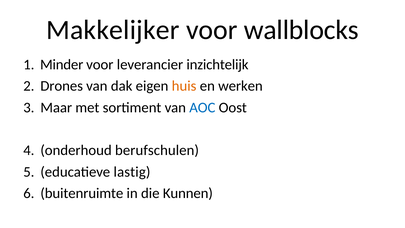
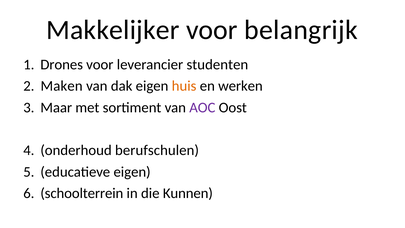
wallblocks: wallblocks -> belangrijk
Minder: Minder -> Drones
inzichtelijk: inzichtelijk -> studenten
Drones: Drones -> Maken
AOC colour: blue -> purple
educatieve lastig: lastig -> eigen
buitenruimte: buitenruimte -> schoolterrein
